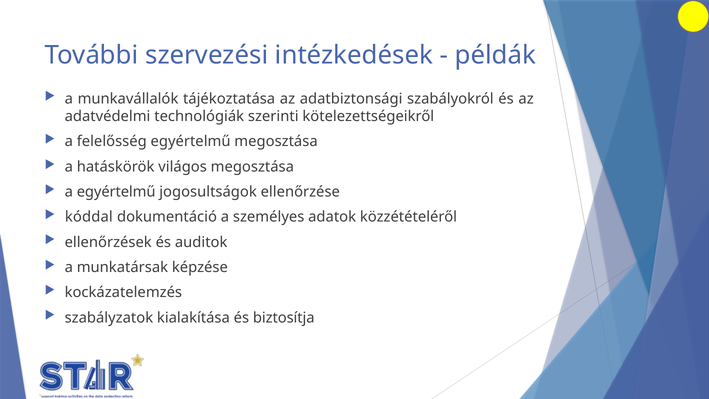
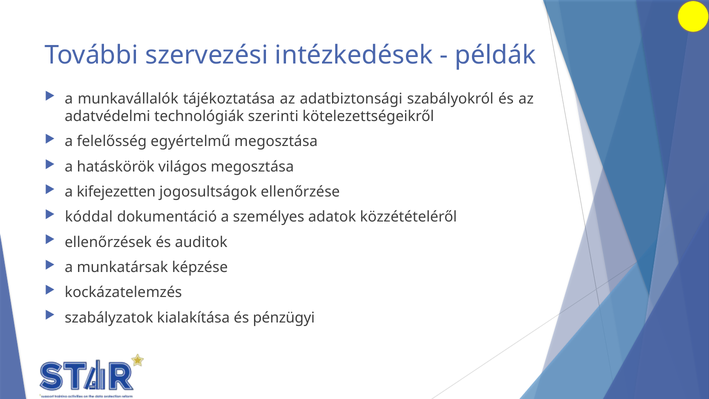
a egyértelmű: egyértelmű -> kifejezetten
biztosítja: biztosítja -> pénzügyi
